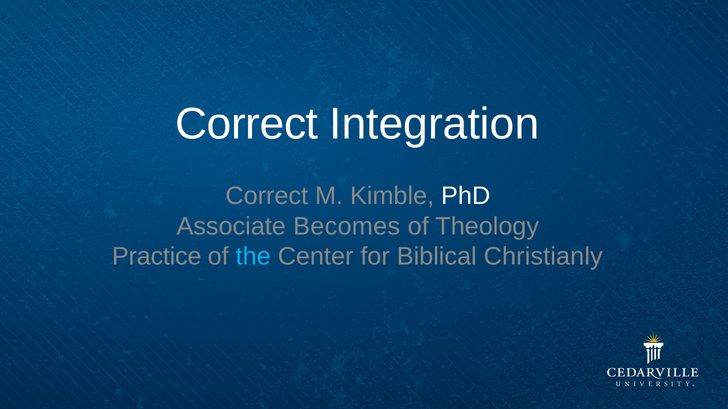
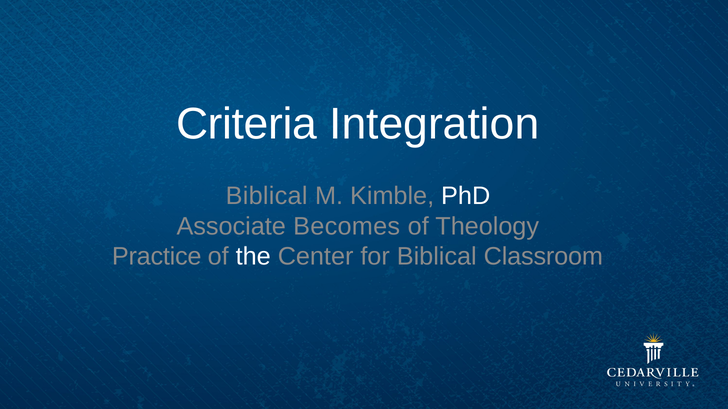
Correct at (247, 124): Correct -> Criteria
Correct at (267, 196): Correct -> Biblical
the colour: light blue -> white
Christianly: Christianly -> Classroom
